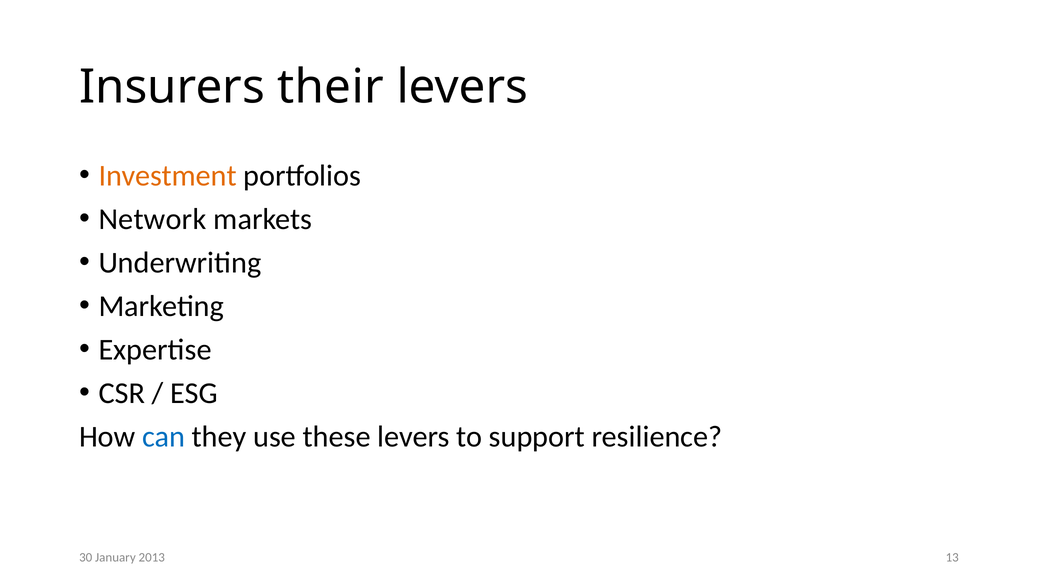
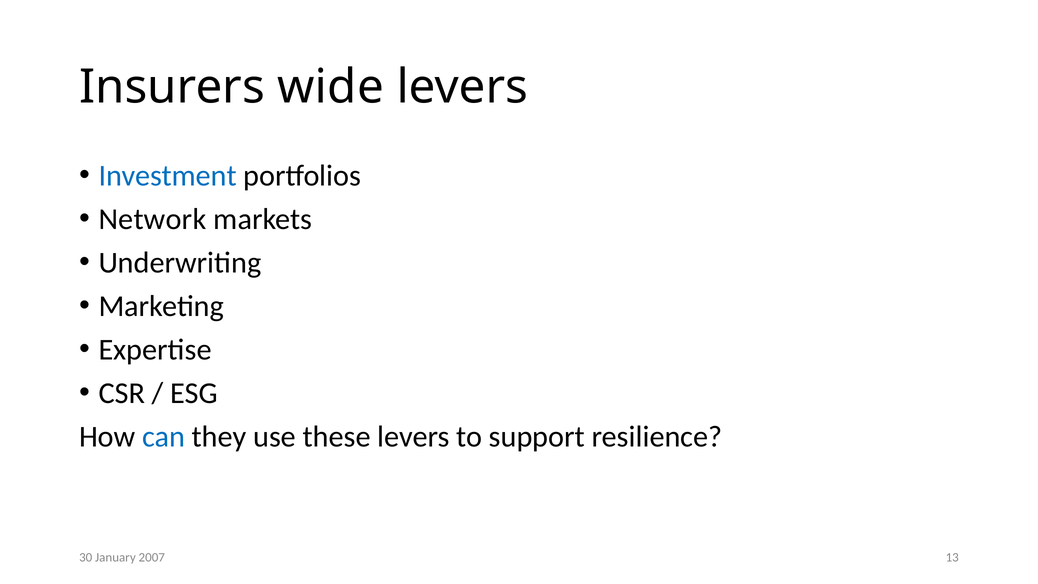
their: their -> wide
Investment colour: orange -> blue
2013: 2013 -> 2007
